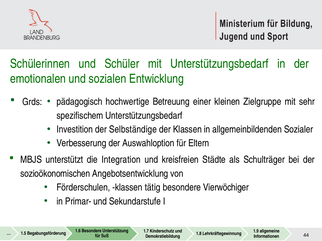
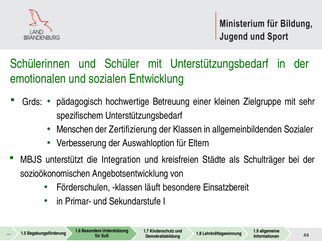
Investition: Investition -> Menschen
Selbständige: Selbständige -> Zertifizierung
tätig: tätig -> läuft
Vierwöchiger: Vierwöchiger -> Einsatzbereit
